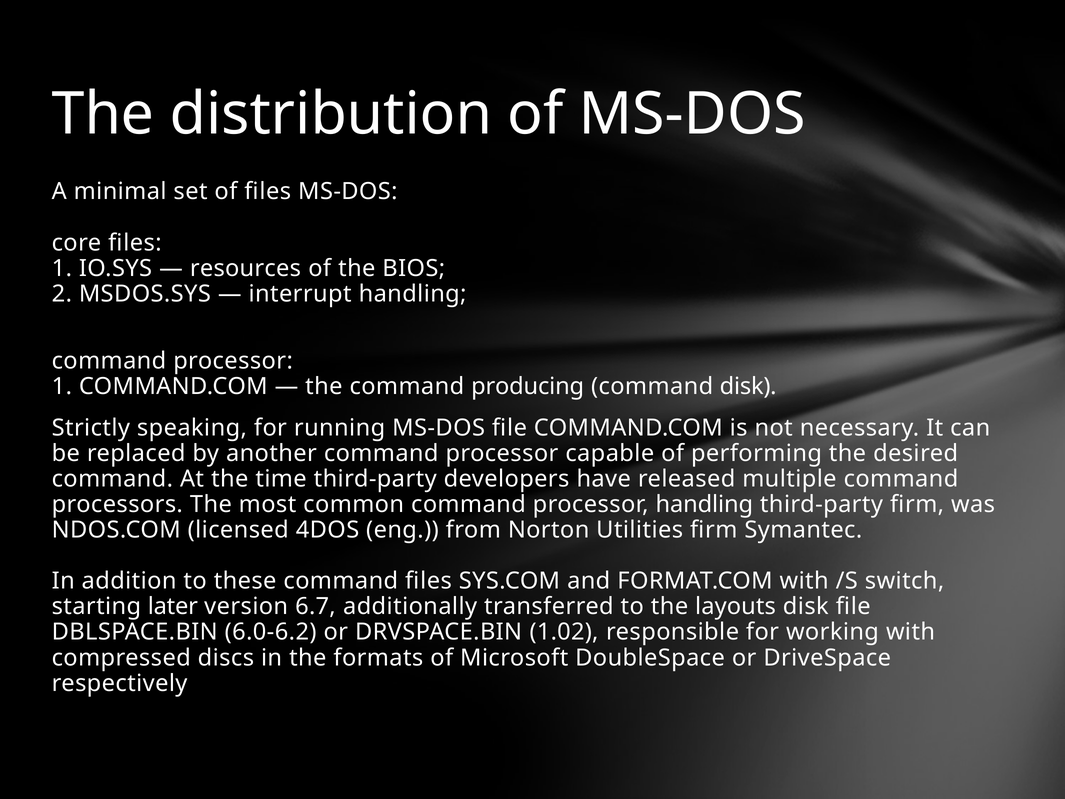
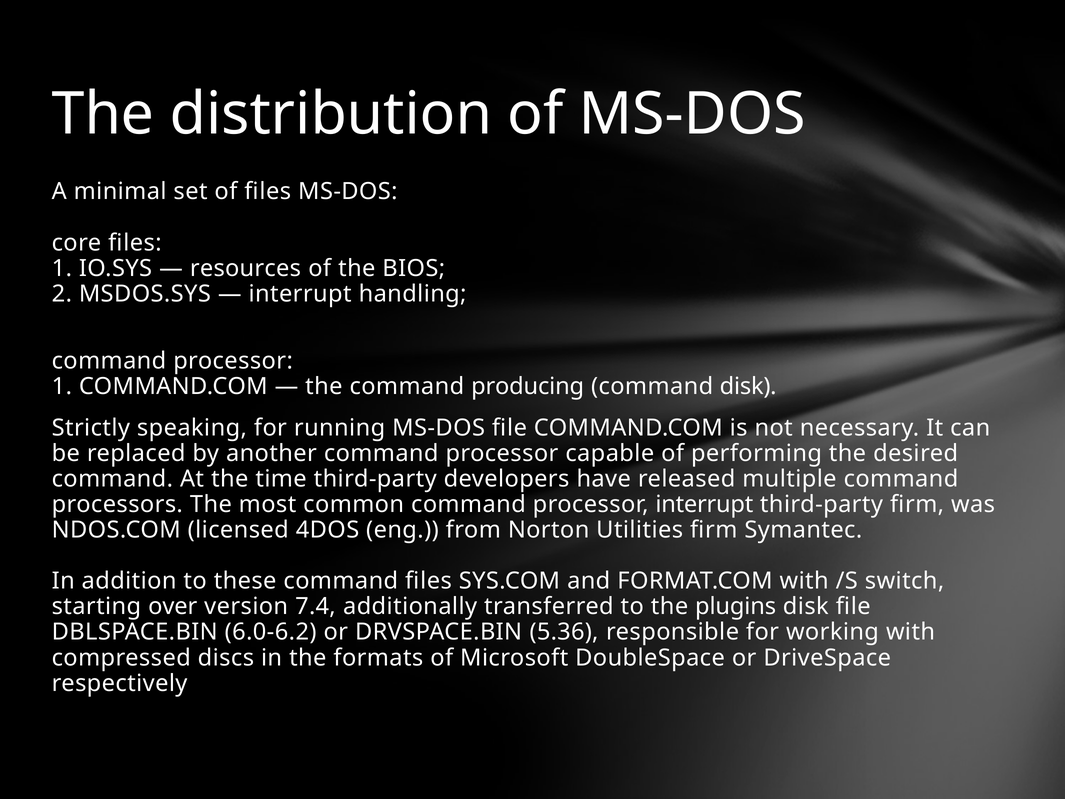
processor handling: handling -> interrupt
later: later -> over
6.7: 6.7 -> 7.4
layouts: layouts -> plugins
1.02: 1.02 -> 5.36
